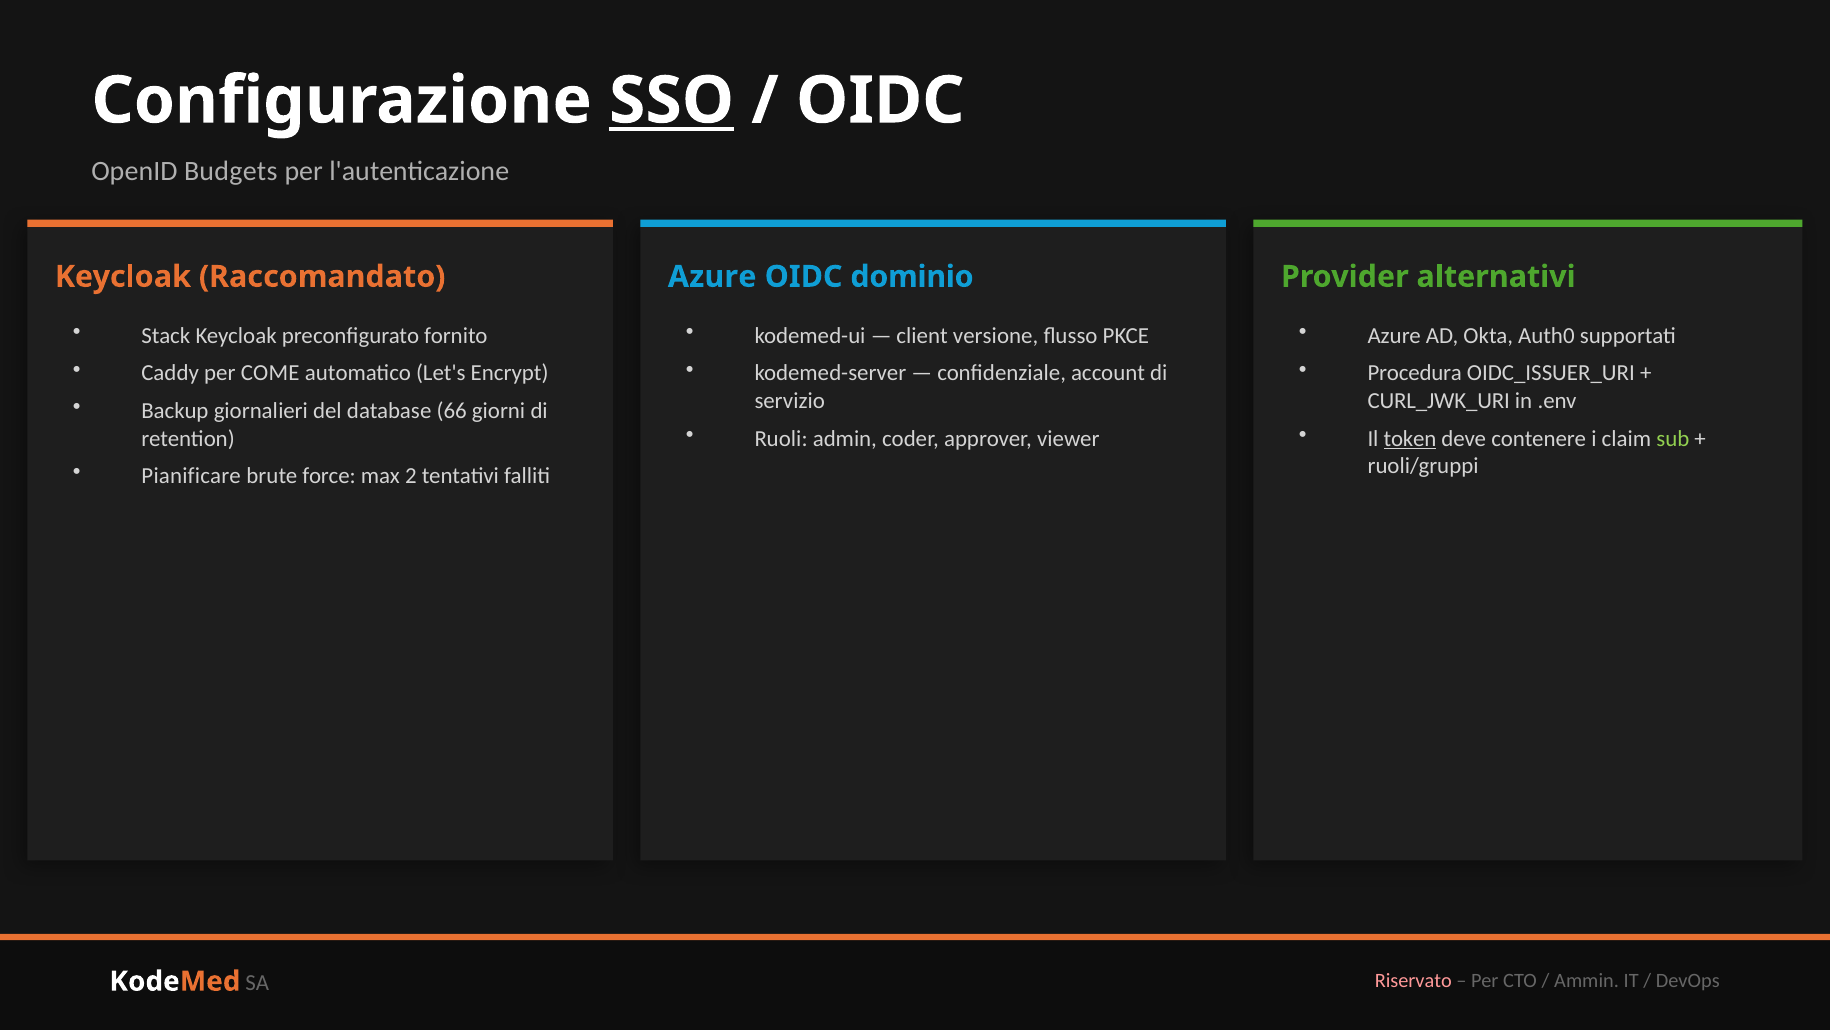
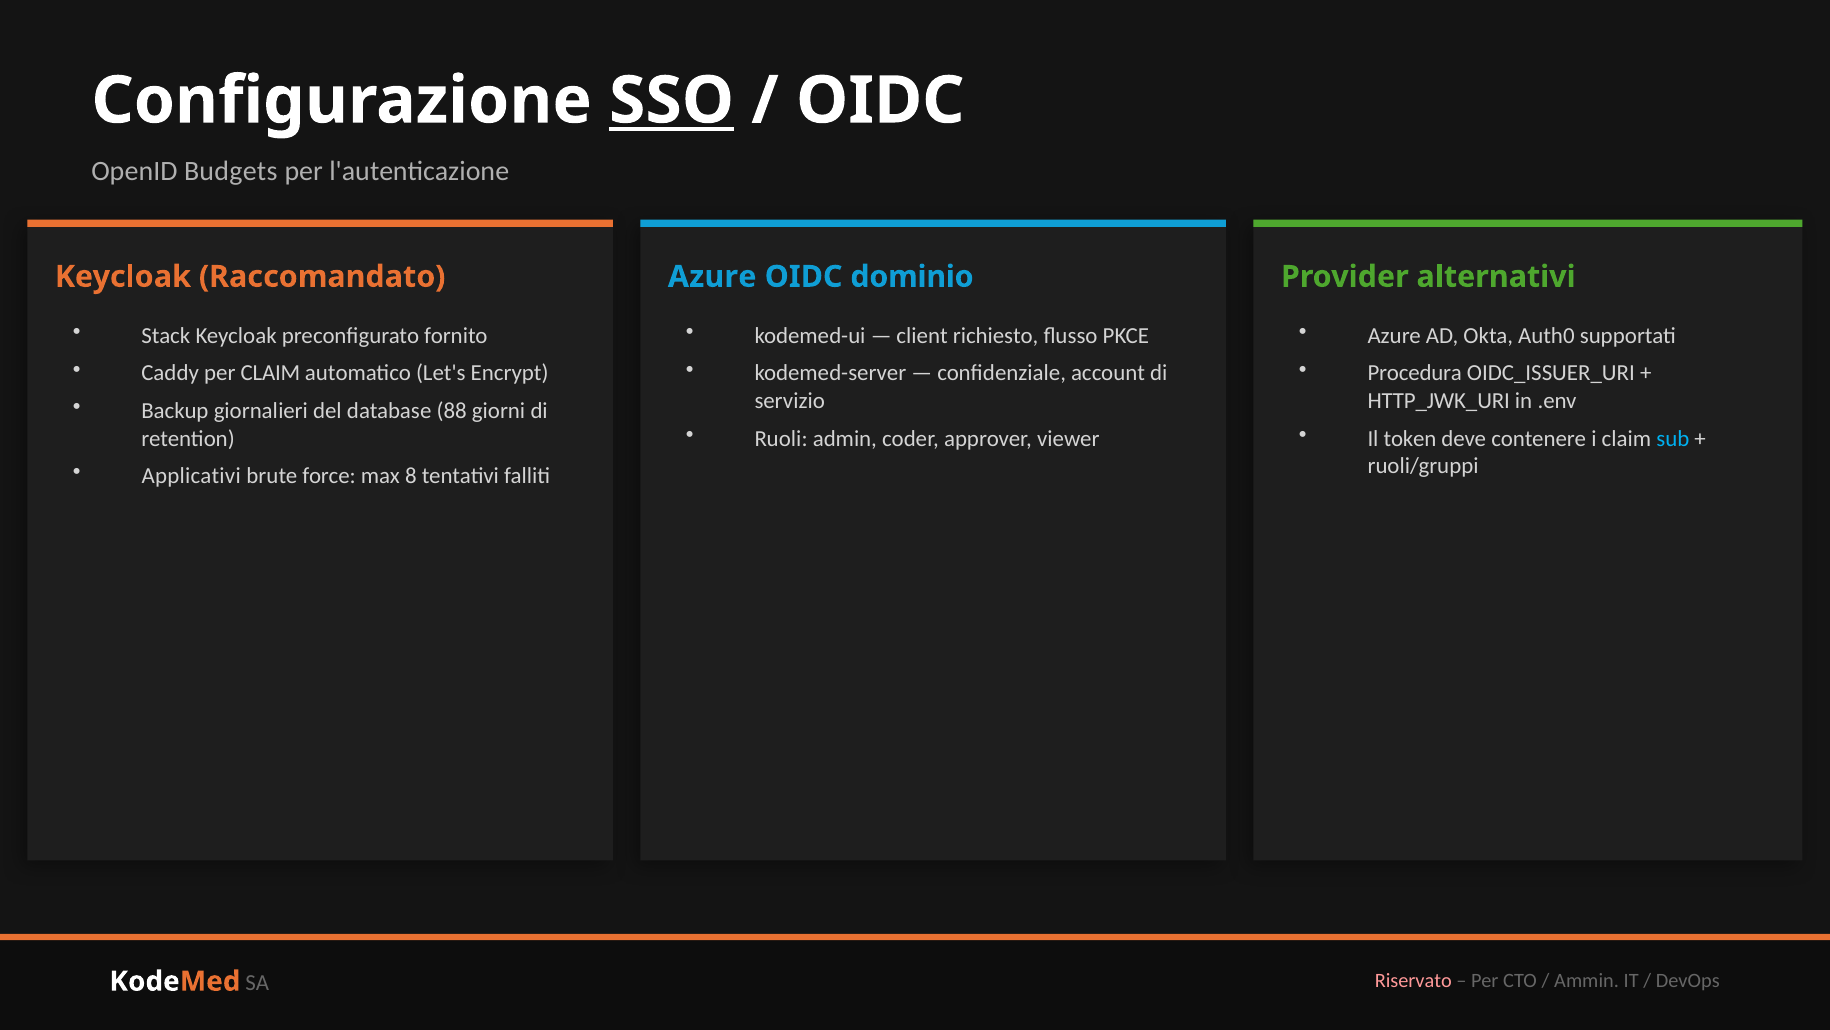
versione: versione -> richiesto
per COME: COME -> CLAIM
CURL_JWK_URI: CURL_JWK_URI -> HTTP_JWK_URI
66: 66 -> 88
token underline: present -> none
sub colour: light green -> light blue
Pianificare: Pianificare -> Applicativi
2: 2 -> 8
